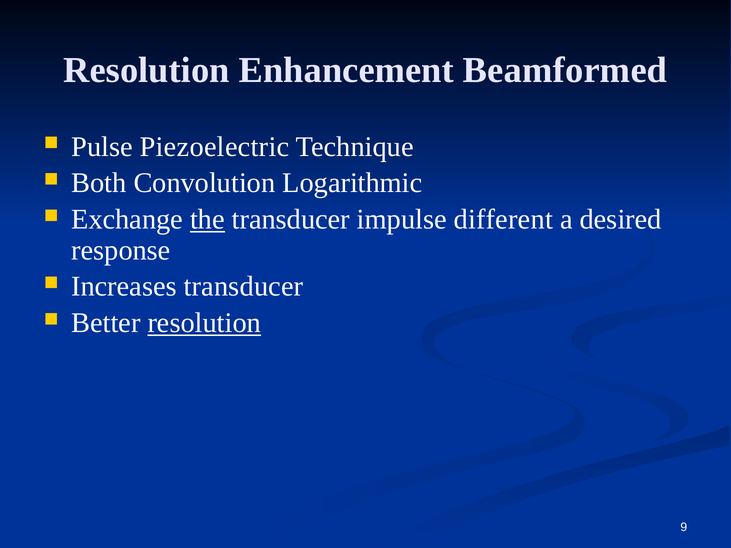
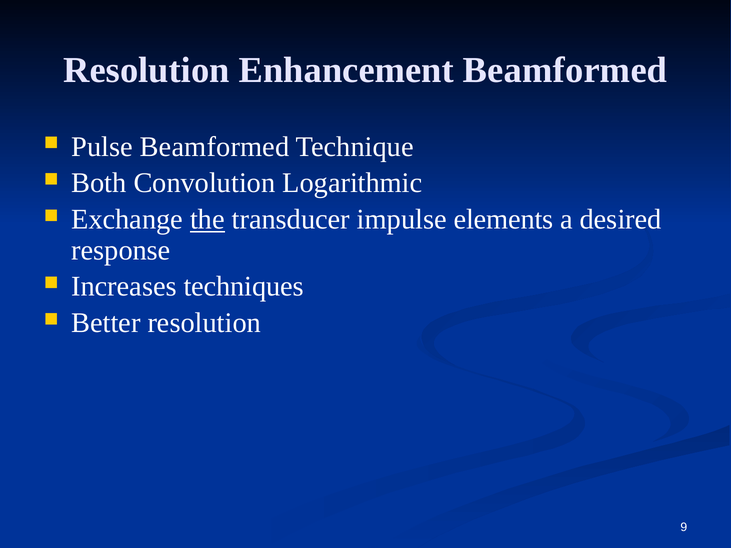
Pulse Piezoelectric: Piezoelectric -> Beamformed
different: different -> elements
Increases transducer: transducer -> techniques
resolution at (204, 323) underline: present -> none
